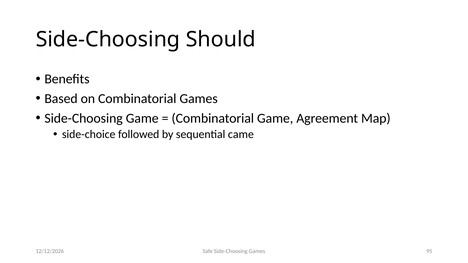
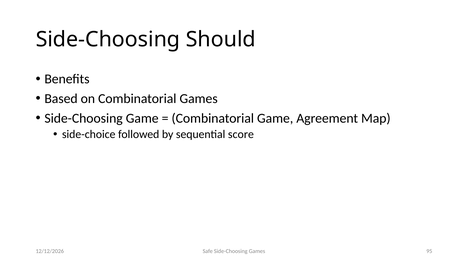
came: came -> score
